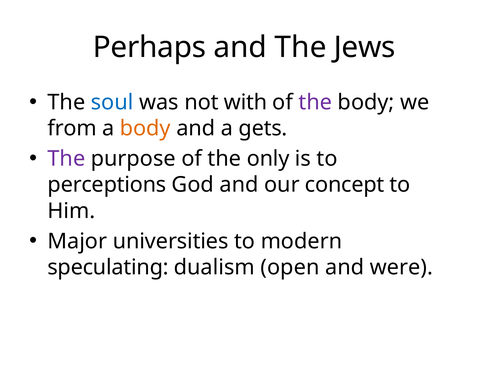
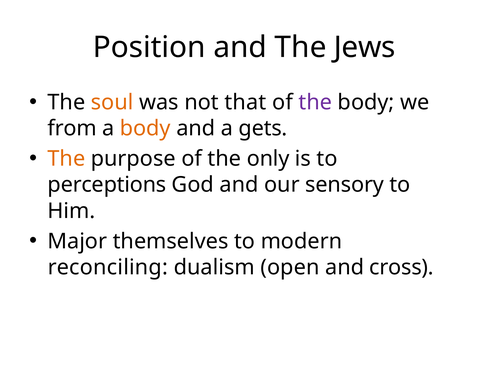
Perhaps: Perhaps -> Position
soul colour: blue -> orange
with: with -> that
The at (66, 159) colour: purple -> orange
concept: concept -> sensory
universities: universities -> themselves
speculating: speculating -> reconciling
were: were -> cross
